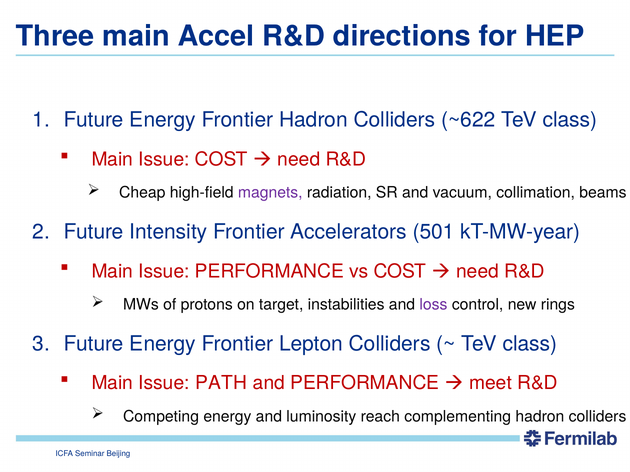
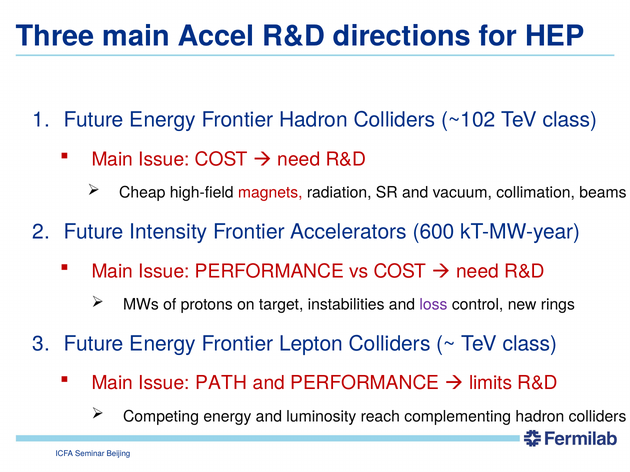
~622: ~622 -> ~102
magnets colour: purple -> red
501: 501 -> 600
meet: meet -> limits
